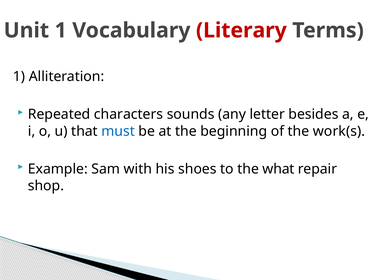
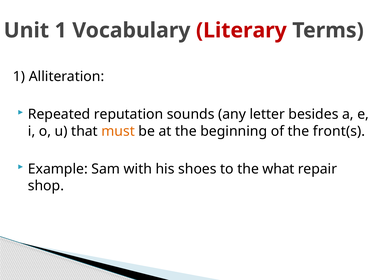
characters: characters -> reputation
must colour: blue -> orange
work(s: work(s -> front(s
